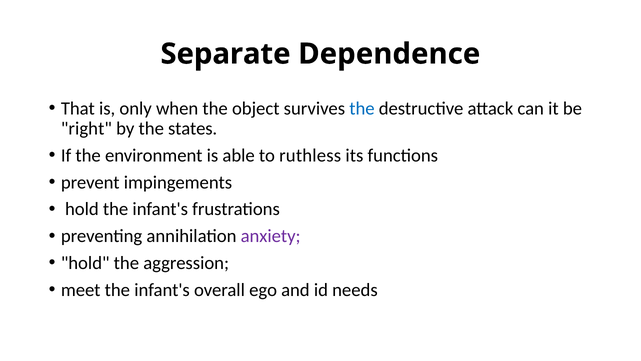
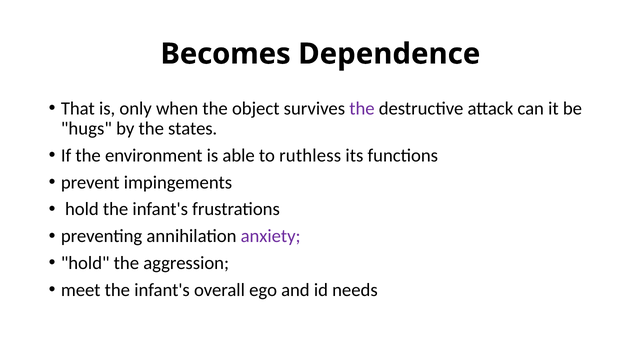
Separate: Separate -> Becomes
the at (362, 108) colour: blue -> purple
right: right -> hugs
